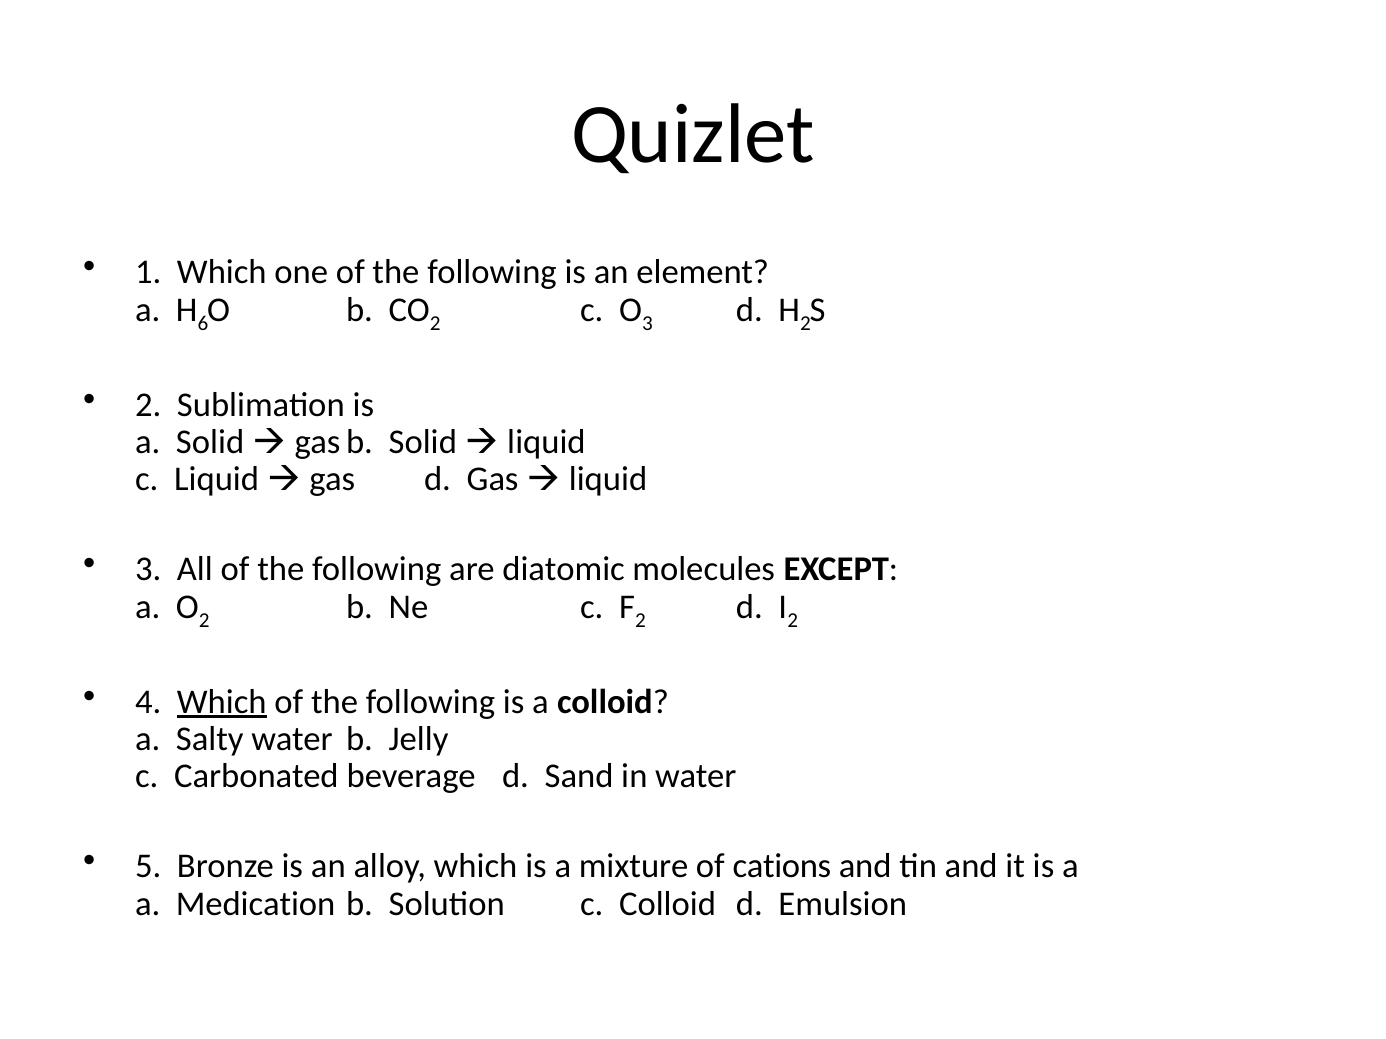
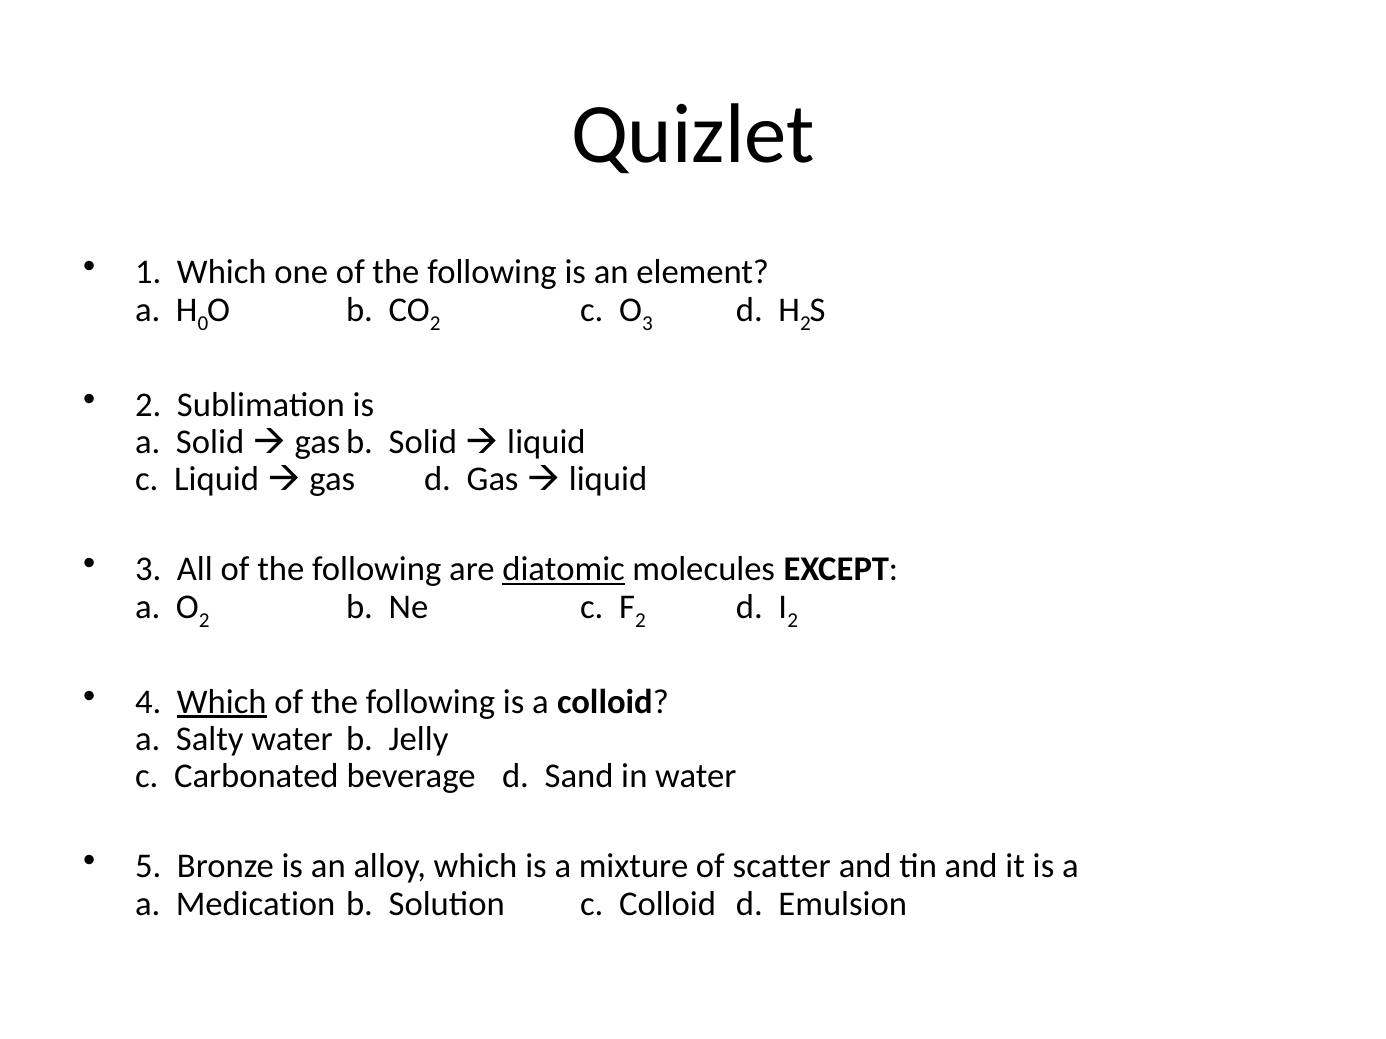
6: 6 -> 0
diatomic underline: none -> present
cations: cations -> scatter
